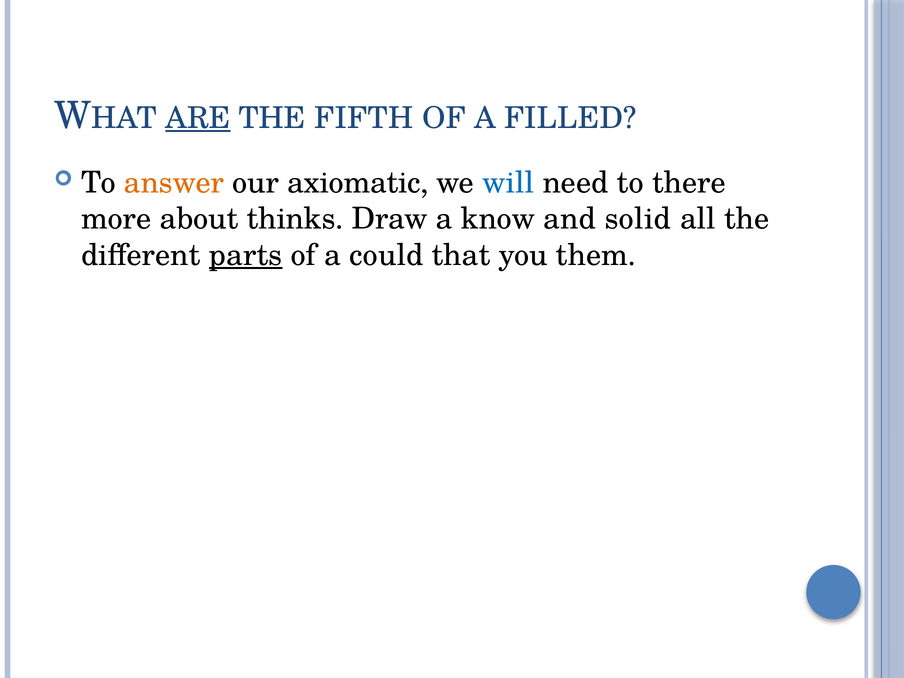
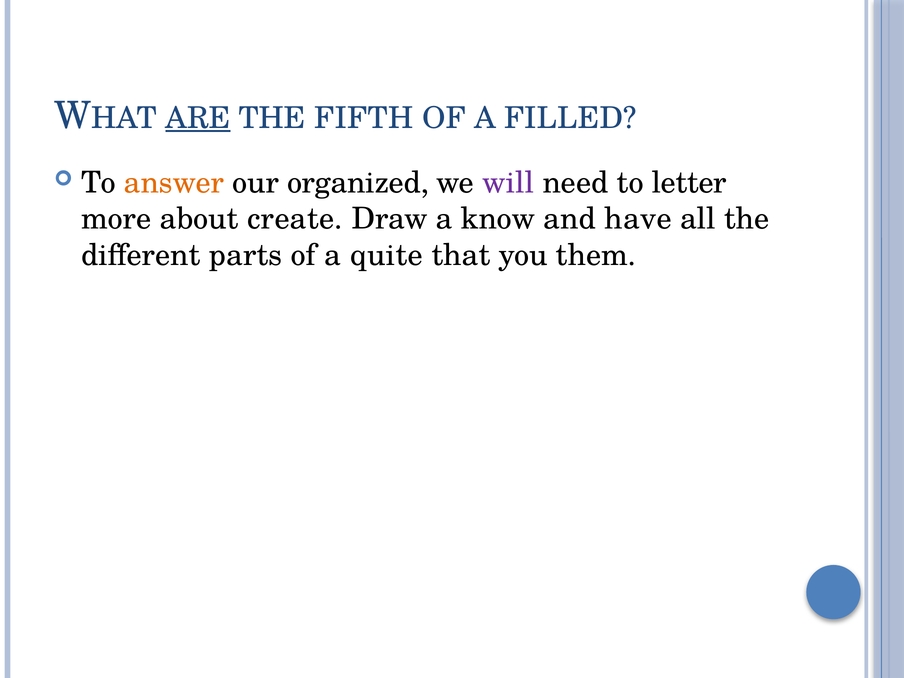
axiomatic: axiomatic -> organized
will colour: blue -> purple
there: there -> letter
thinks: thinks -> create
solid: solid -> have
parts underline: present -> none
could: could -> quite
